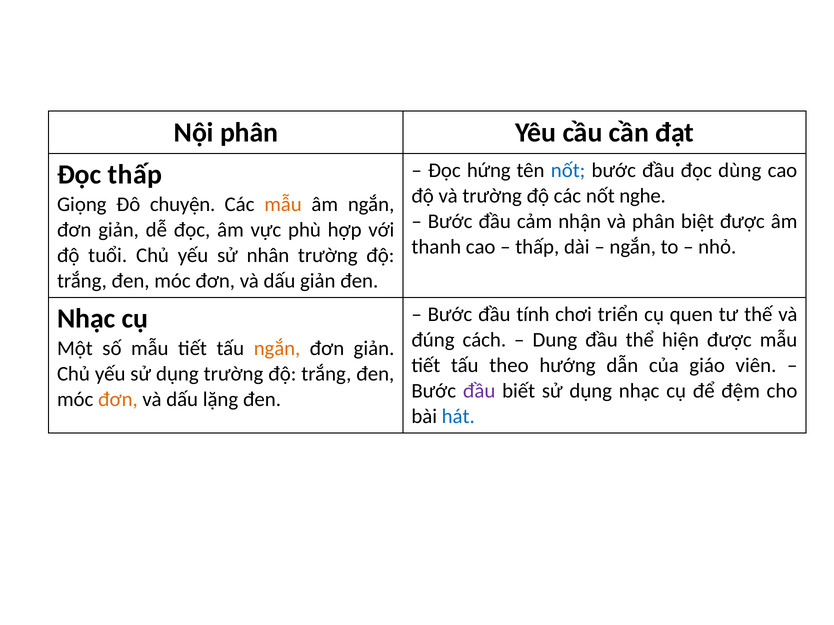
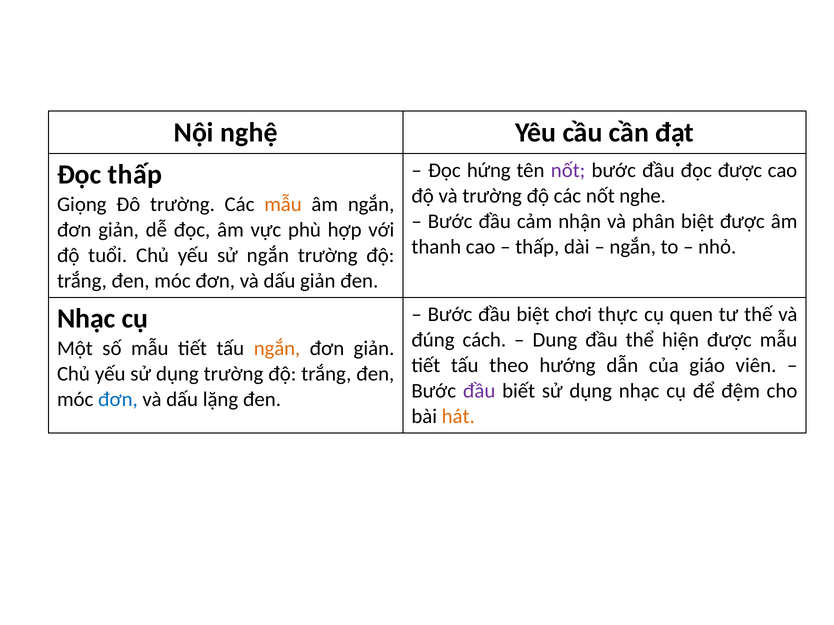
Nội phân: phân -> nghệ
nốt at (568, 171) colour: blue -> purple
đọc dùng: dùng -> được
Đô chuyện: chuyện -> trường
sử nhân: nhân -> ngắn
đầu tính: tính -> biệt
triển: triển -> thực
đơn at (118, 400) colour: orange -> blue
hát colour: blue -> orange
